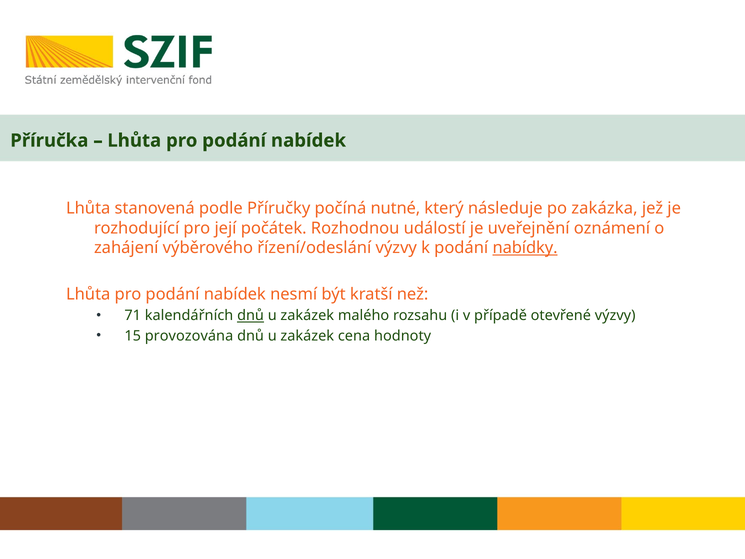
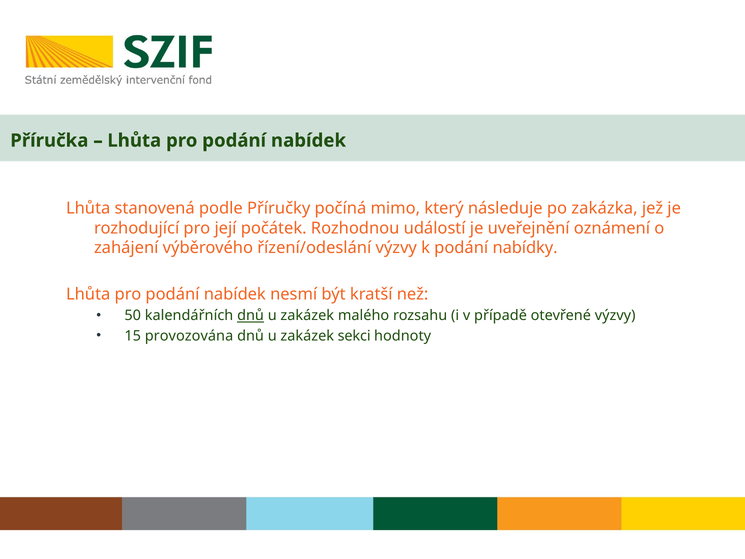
nutné: nutné -> mimo
nabídky underline: present -> none
71: 71 -> 50
cena: cena -> sekci
